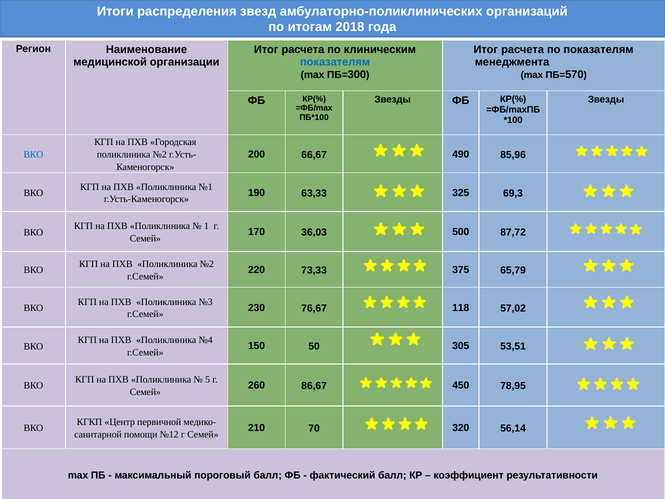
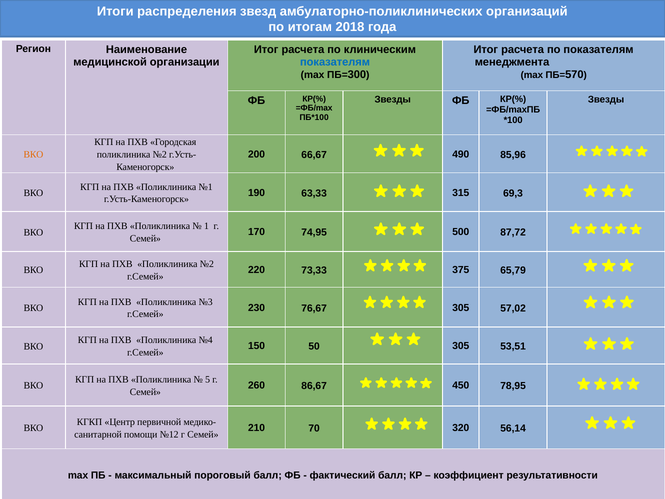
ВКО at (33, 155) colour: blue -> orange
325: 325 -> 315
36,03: 36,03 -> 74,95
76,67 118: 118 -> 305
